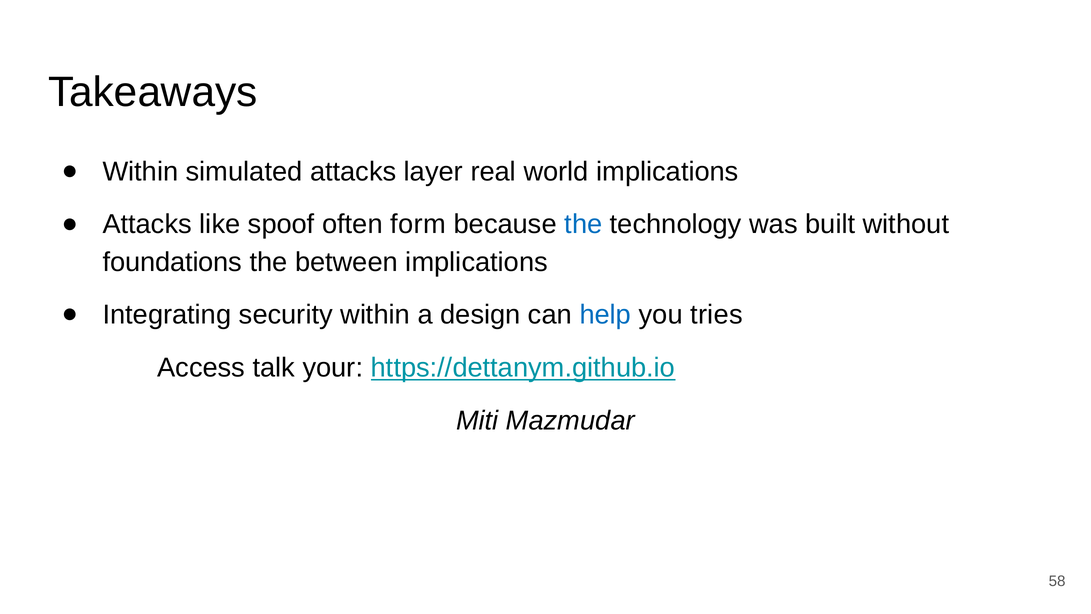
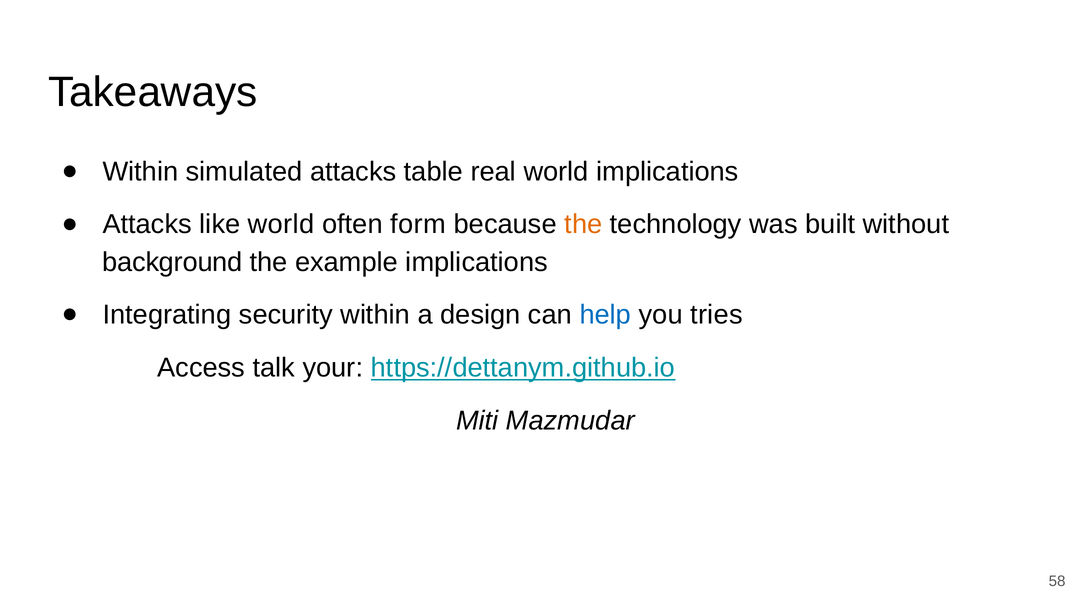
layer: layer -> table
like spoof: spoof -> world
the at (583, 224) colour: blue -> orange
foundations: foundations -> background
between: between -> example
